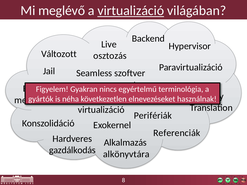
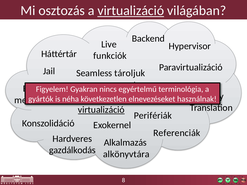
meglévő: meglévő -> osztozás
Változott: Változott -> Háttértár
osztozás: osztozás -> funkciók
szoftver: szoftver -> tároljuk
virtualizáció at (101, 110) underline: none -> present
